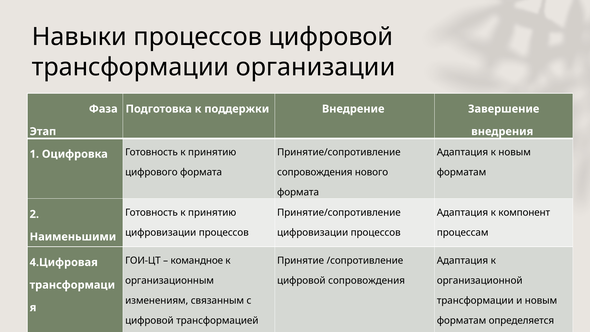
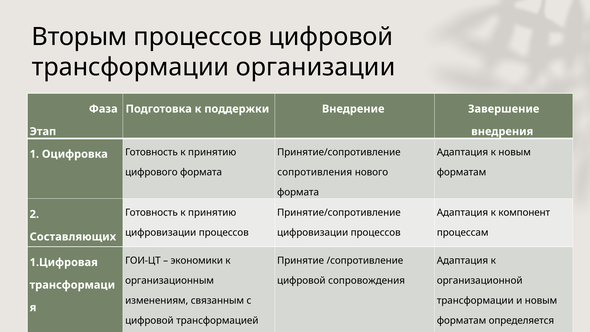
Навыки: Навыки -> Вторым
сопровождения at (315, 172): сопровождения -> сопротивления
Наименьшими: Наименьшими -> Составляющих
командное: командное -> экономики
4.Цифровая: 4.Цифровая -> 1.Цифровая
